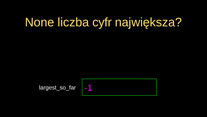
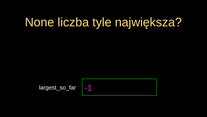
cyfr: cyfr -> tyle
